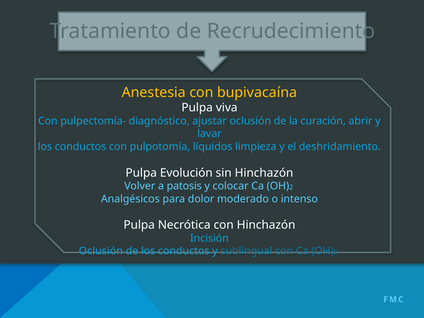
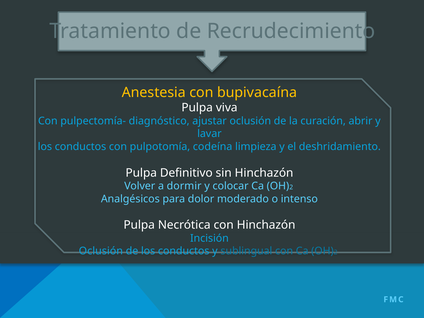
líquidos: líquidos -> codeína
Evolución: Evolución -> Definitivo
patosis: patosis -> dormir
